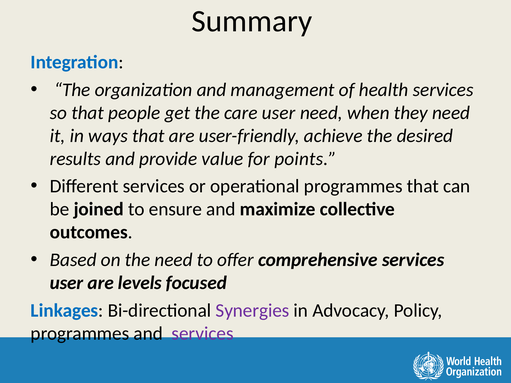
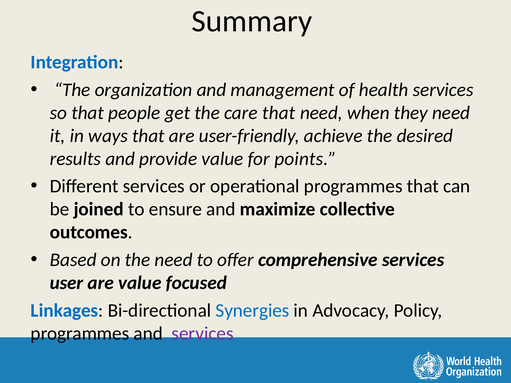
care user: user -> that
are levels: levels -> value
Synergies colour: purple -> blue
